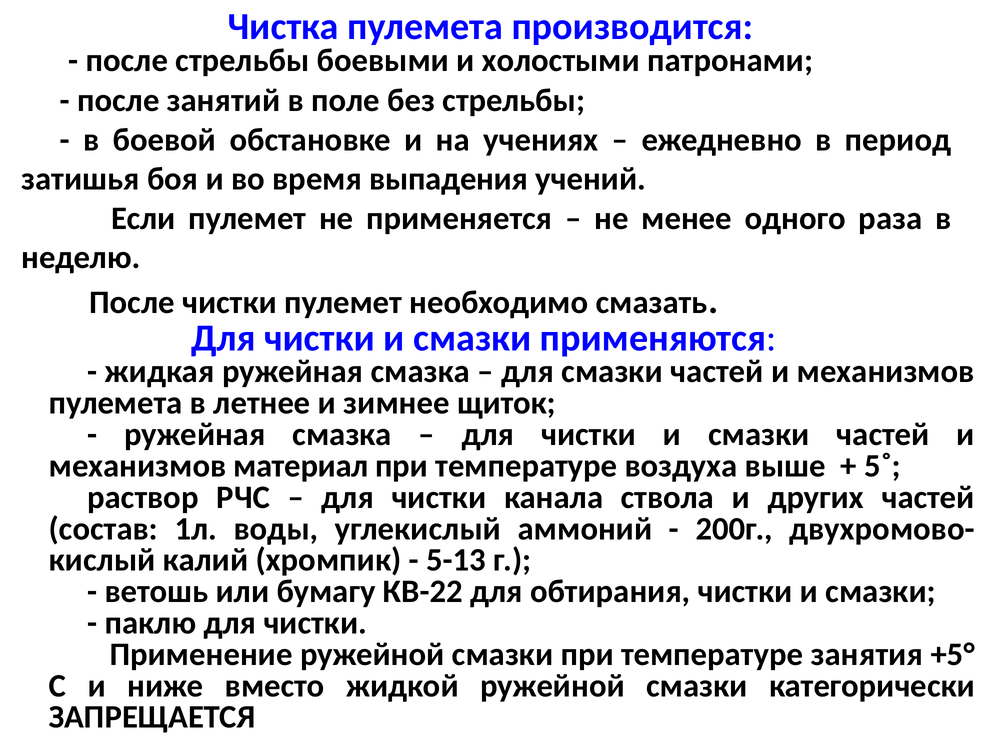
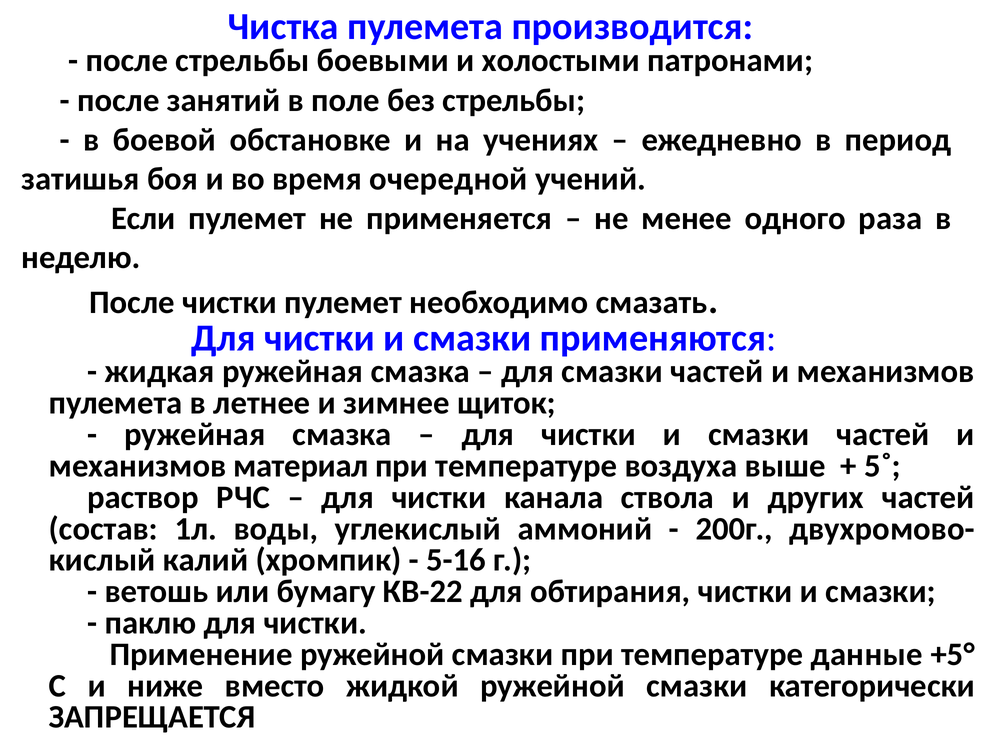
выпадения: выпадения -> очередной
5-13: 5-13 -> 5-16
занятия: занятия -> данные
